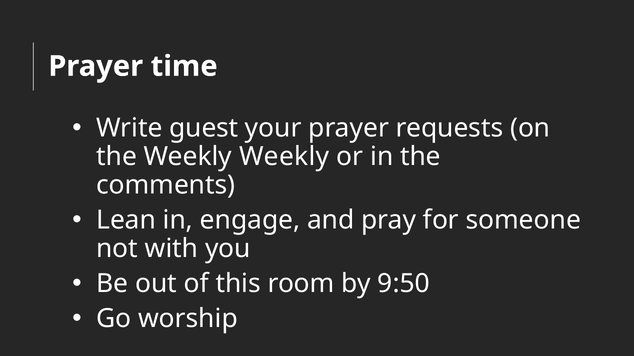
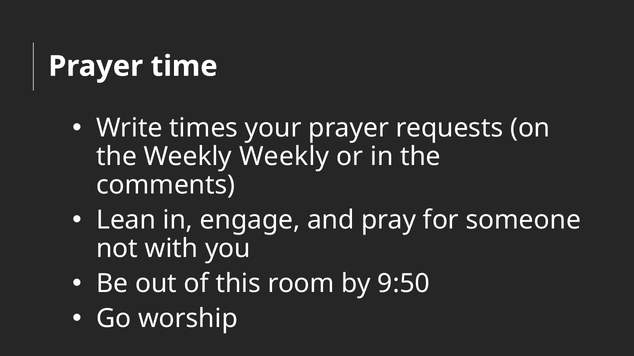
guest: guest -> times
